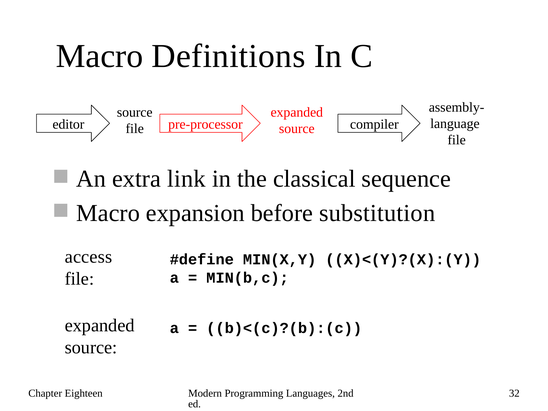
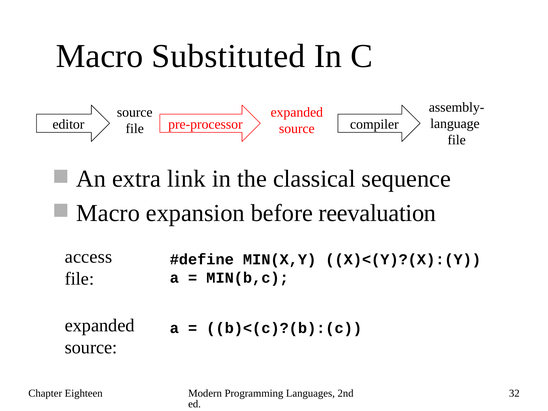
Definitions: Definitions -> Substituted
substitution: substitution -> reevaluation
